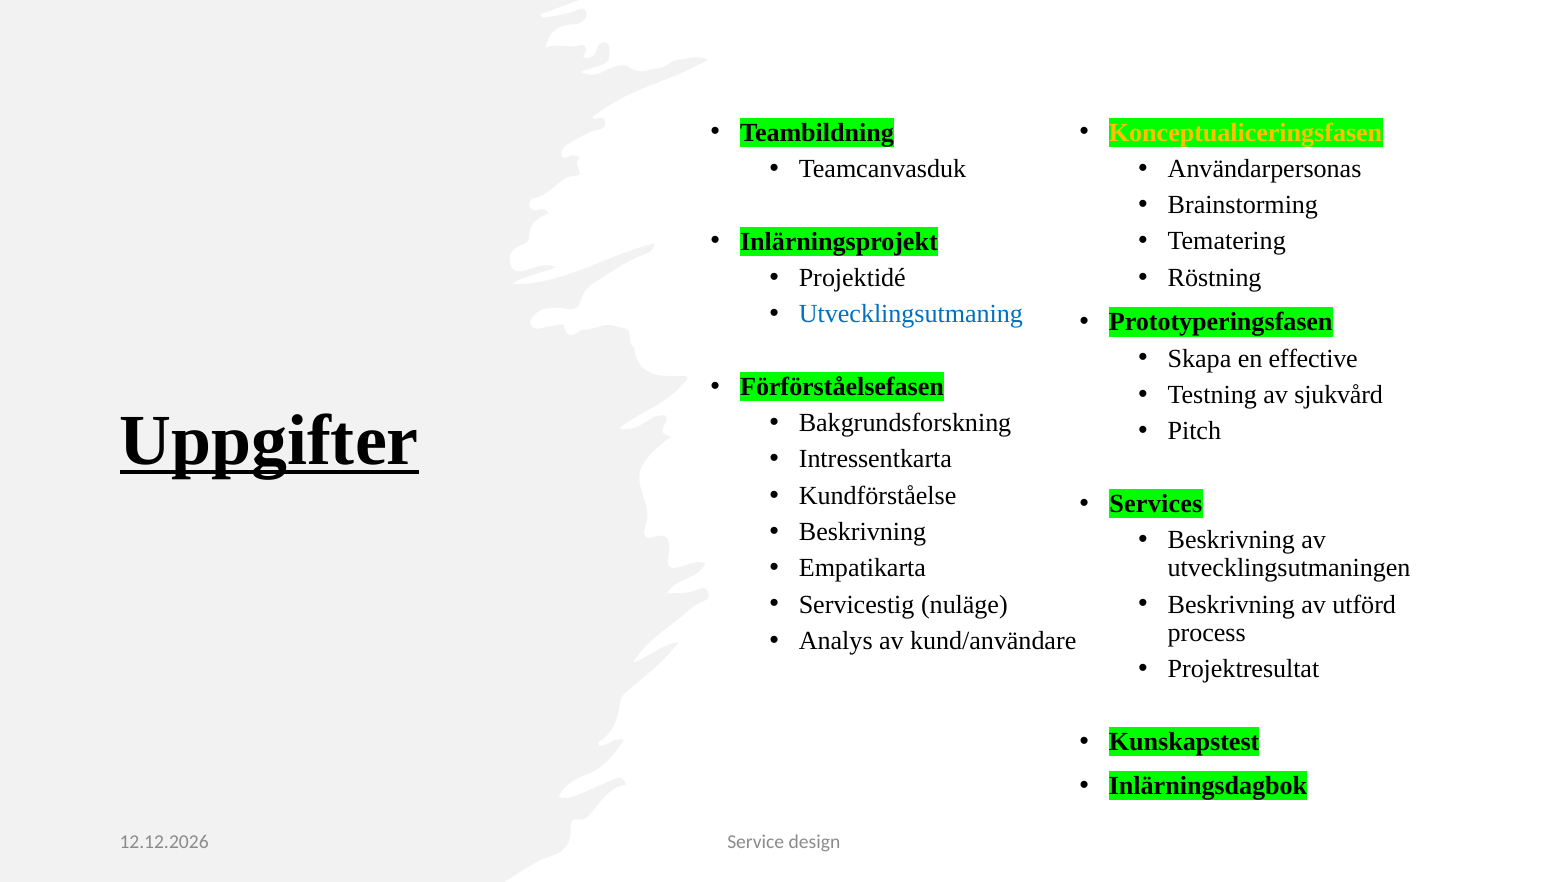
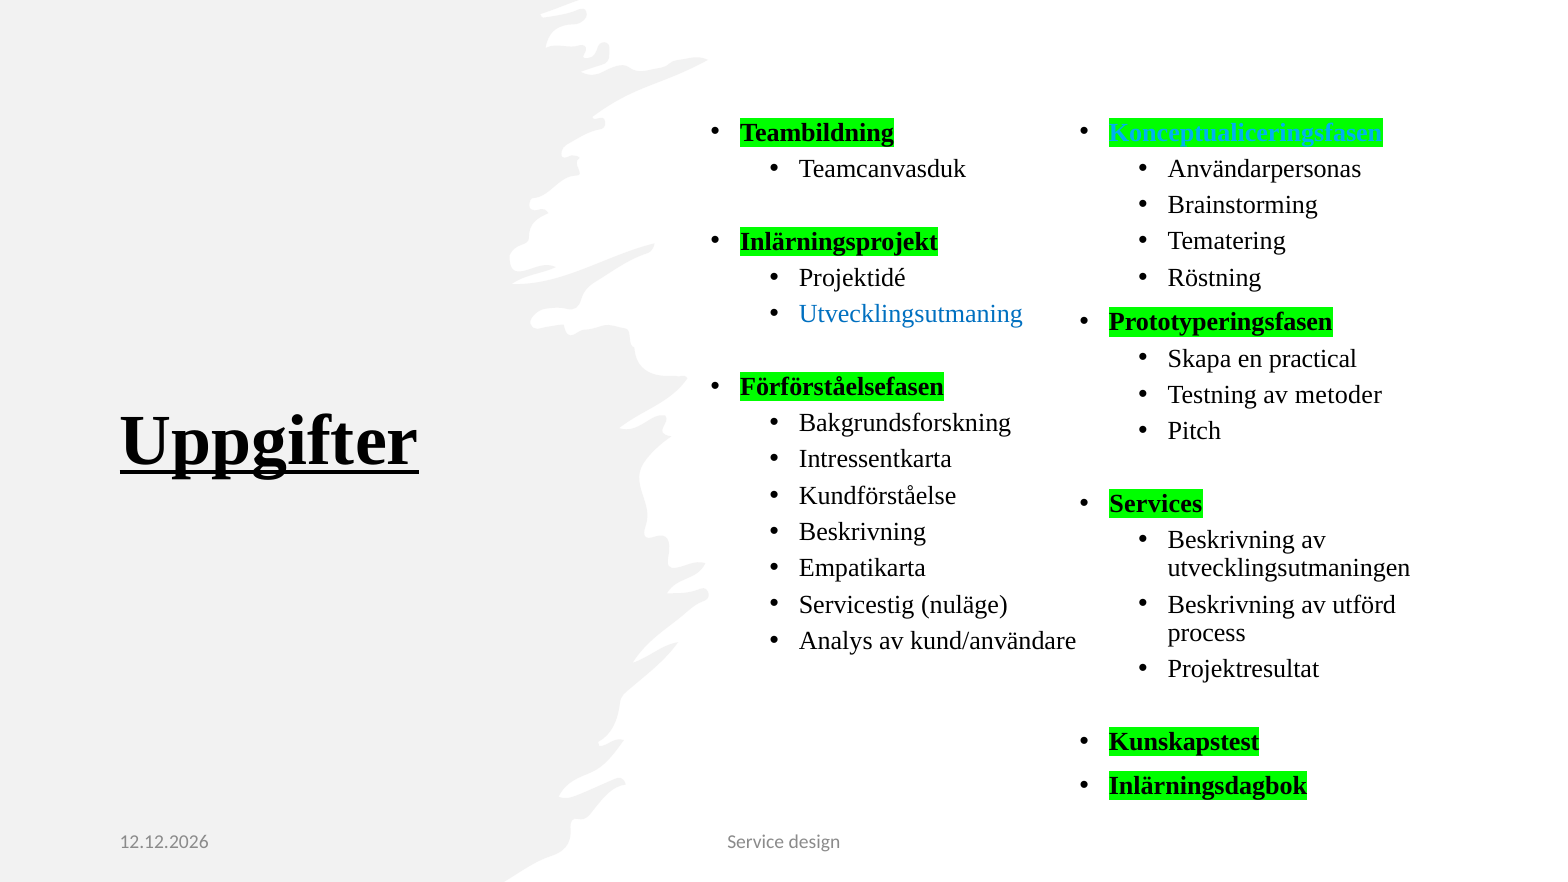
Konceptualiceringsfasen colour: yellow -> light blue
effective: effective -> practical
sjukvård: sjukvård -> metoder
